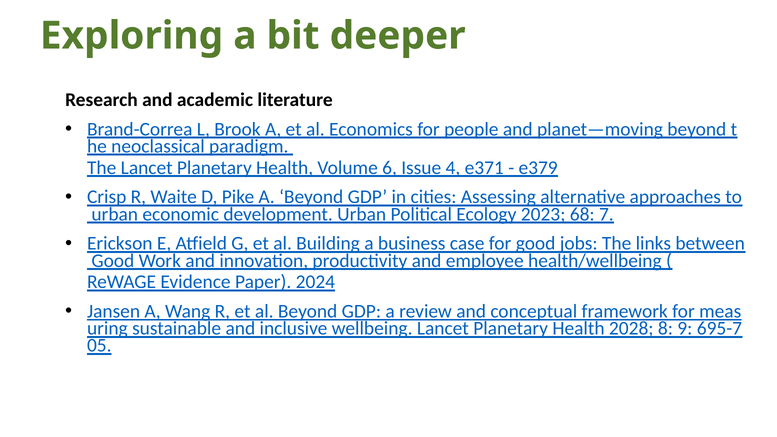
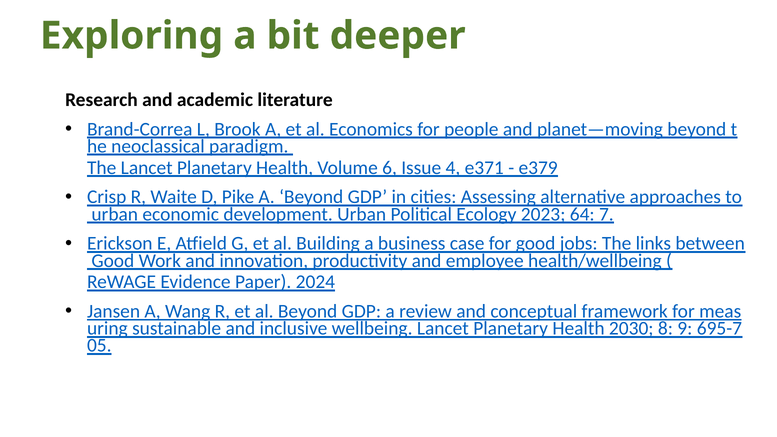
68: 68 -> 64
2028: 2028 -> 2030
